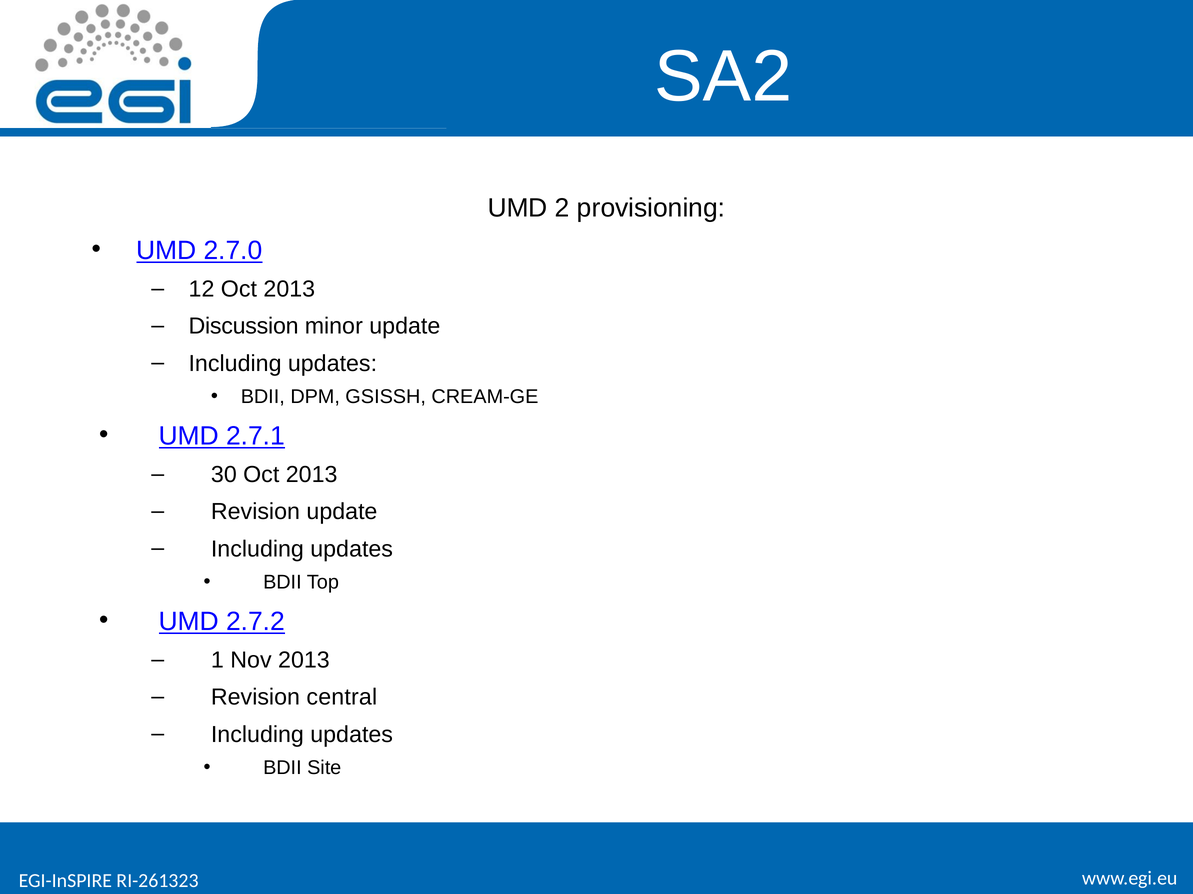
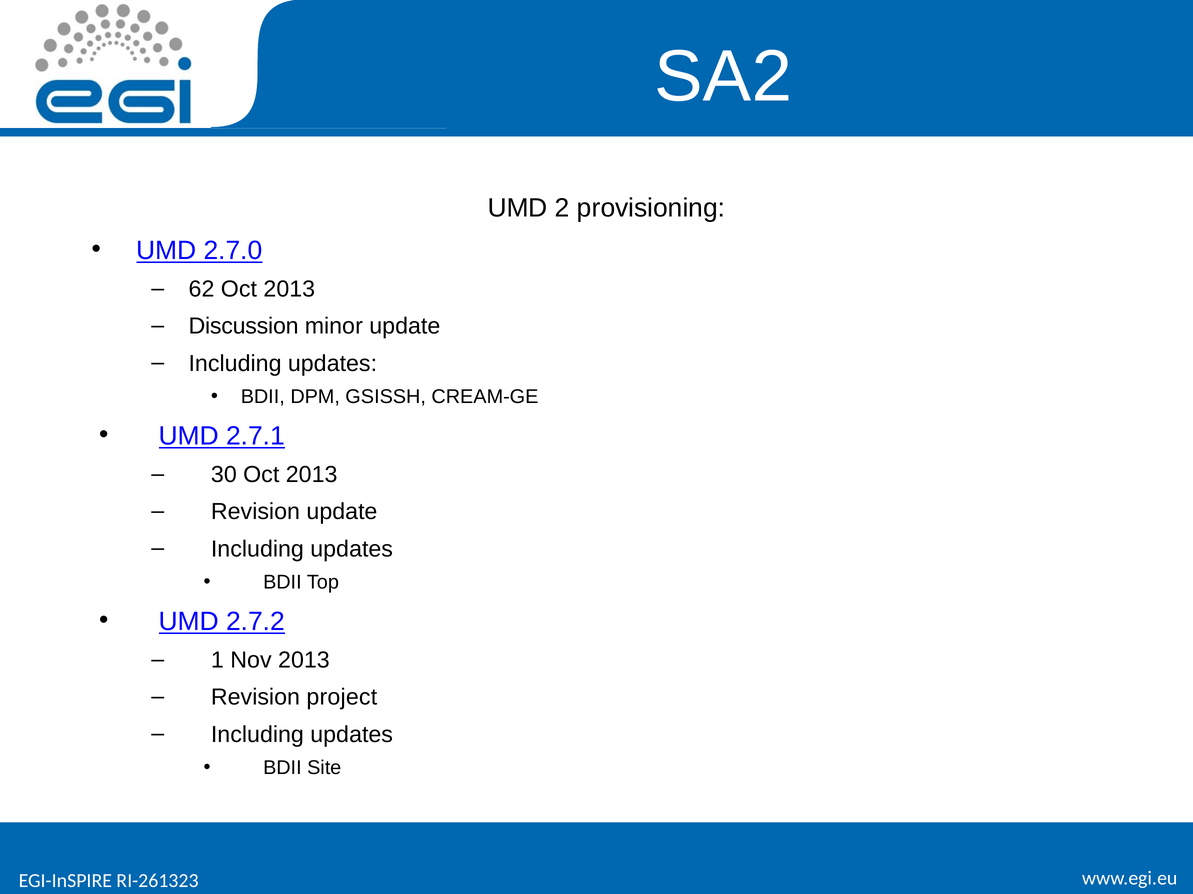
12: 12 -> 62
central: central -> project
